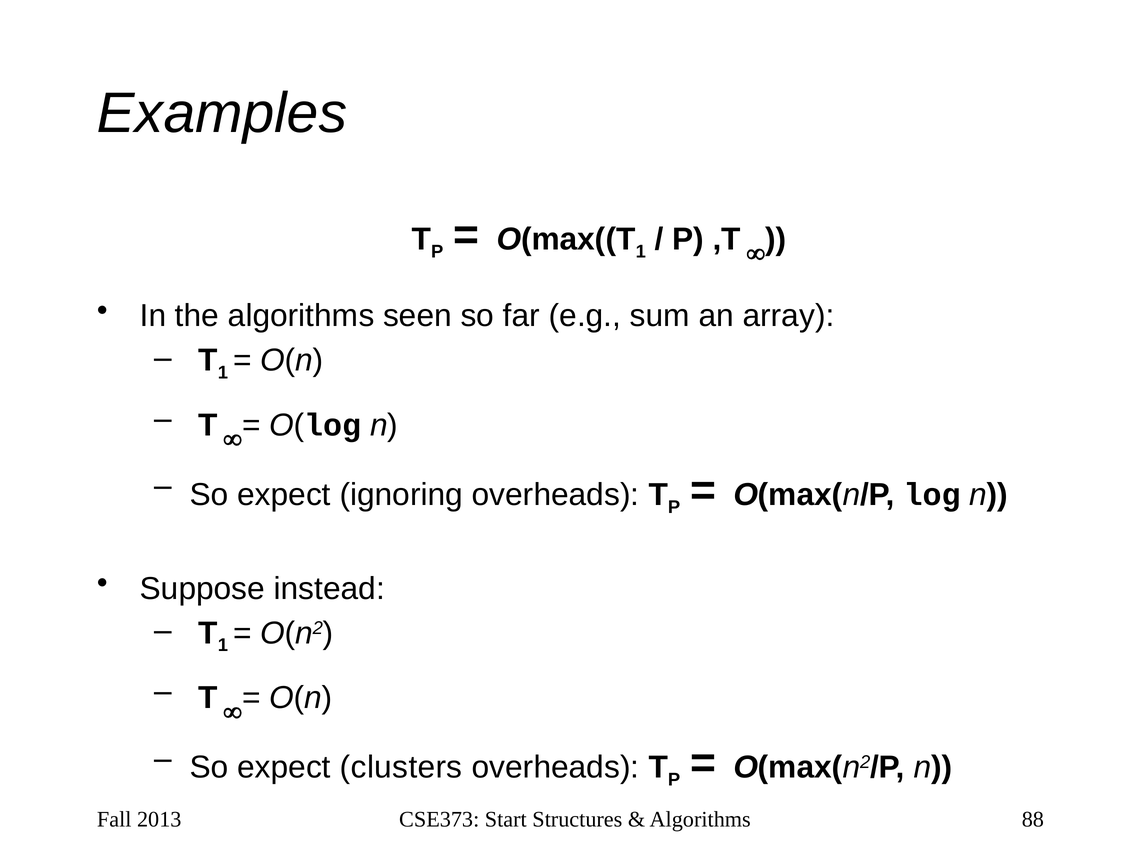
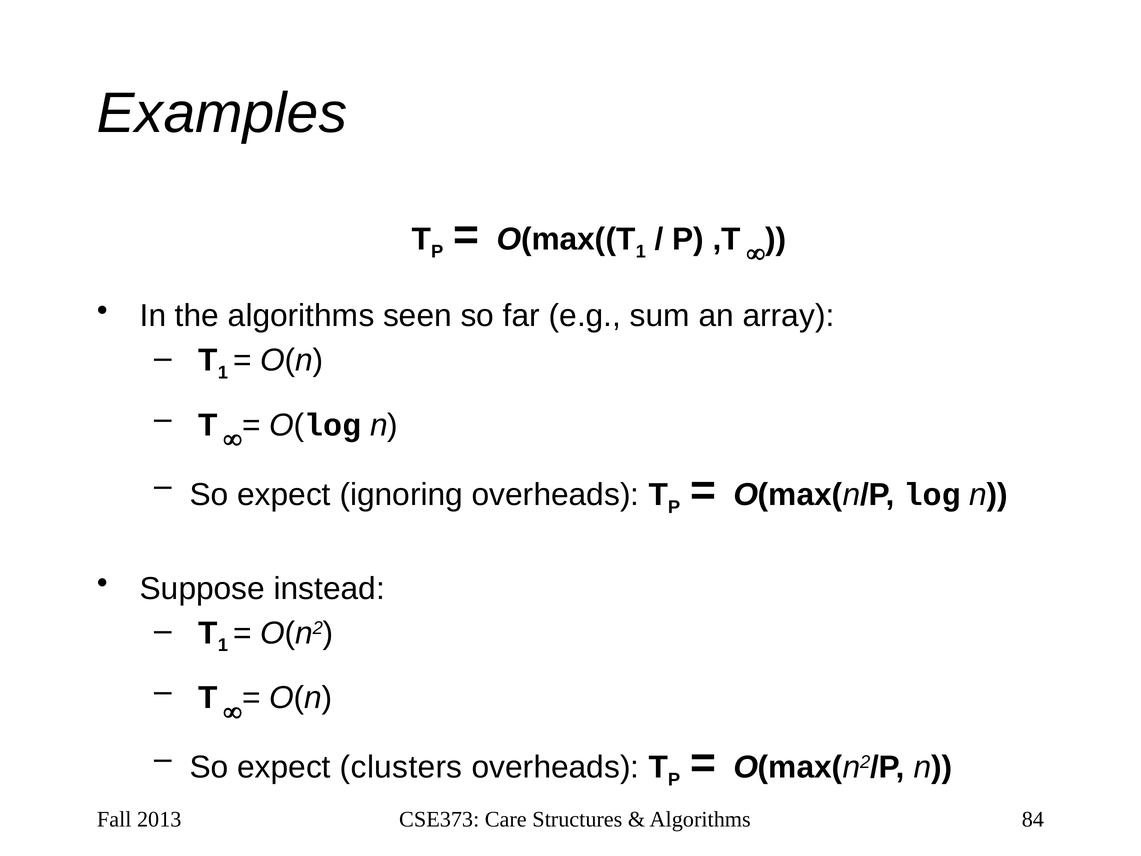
Start: Start -> Care
88: 88 -> 84
